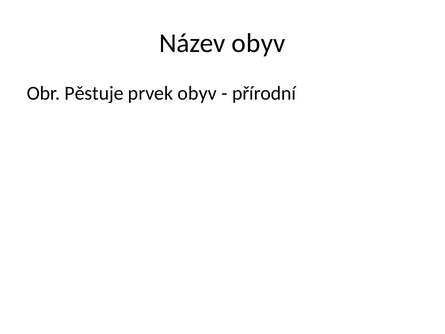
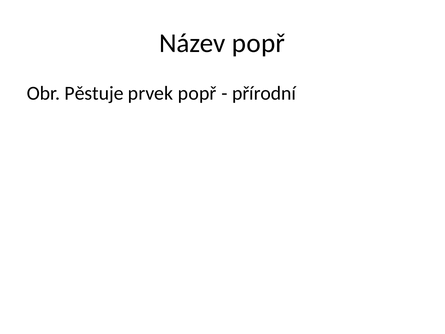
Název obyv: obyv -> popř
prvek obyv: obyv -> popř
